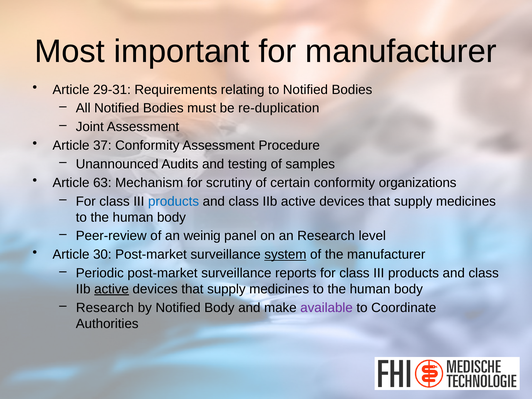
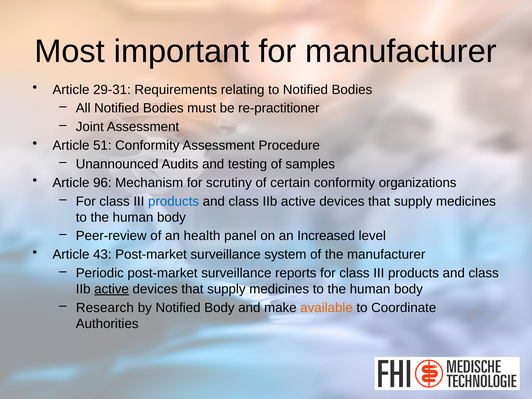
re-duplication: re-duplication -> re-practitioner
37: 37 -> 51
63: 63 -> 96
weinig: weinig -> health
an Research: Research -> Increased
30: 30 -> 43
system underline: present -> none
available colour: purple -> orange
